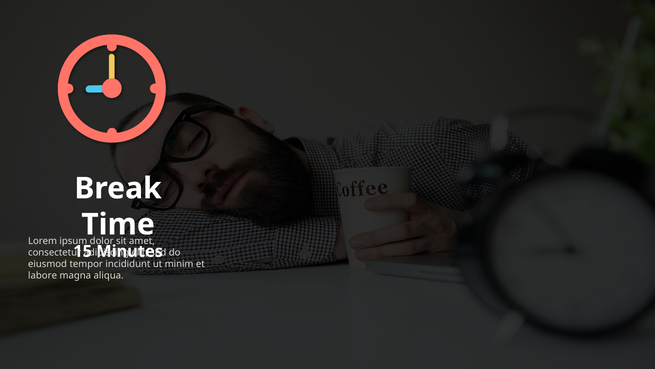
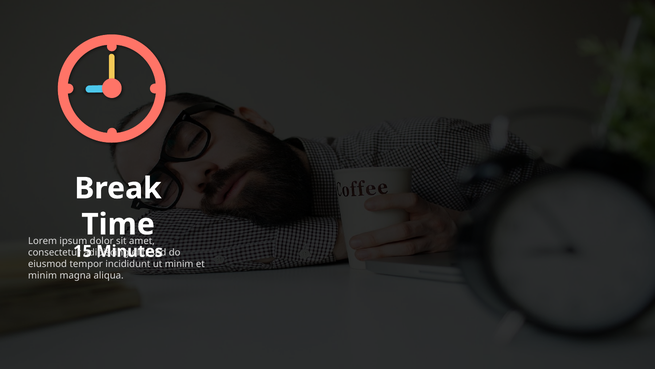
labore at (43, 275): labore -> minim
